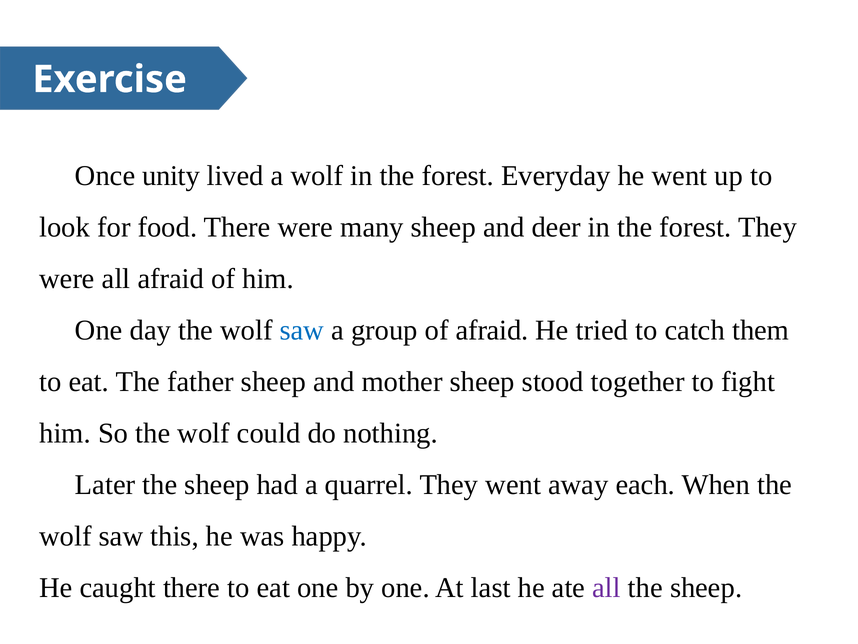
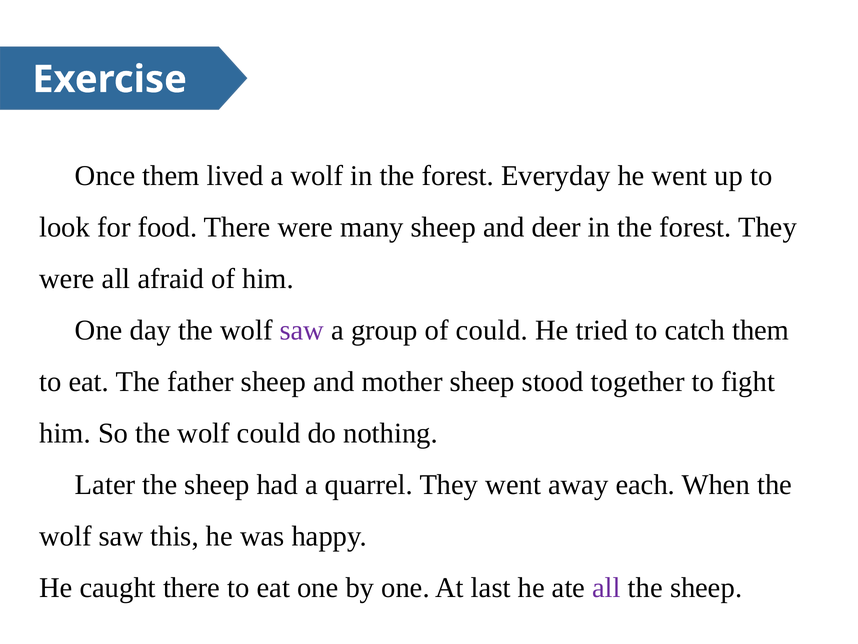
Once unity: unity -> them
saw at (302, 330) colour: blue -> purple
of afraid: afraid -> could
